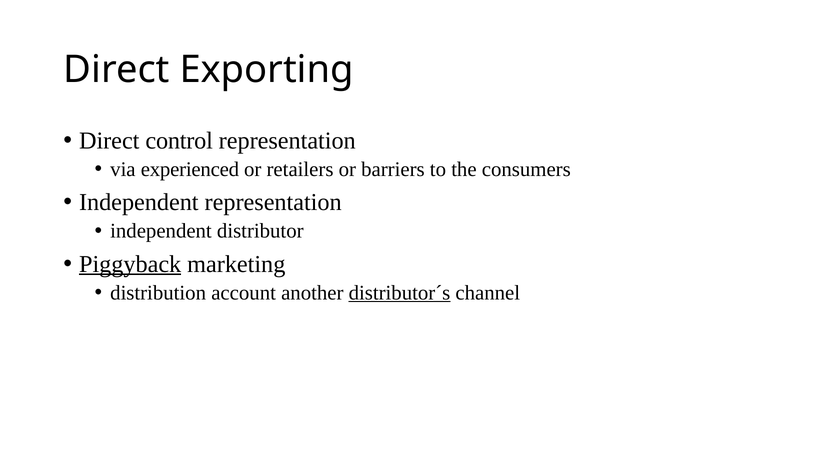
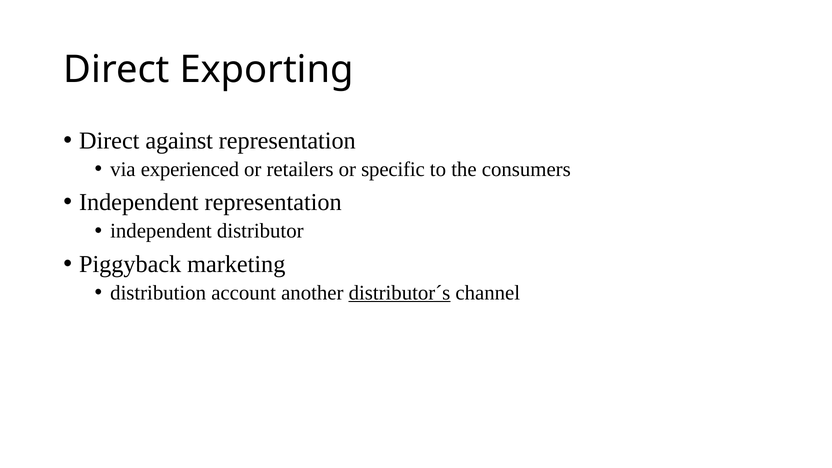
control: control -> against
barriers: barriers -> specific
Piggyback underline: present -> none
